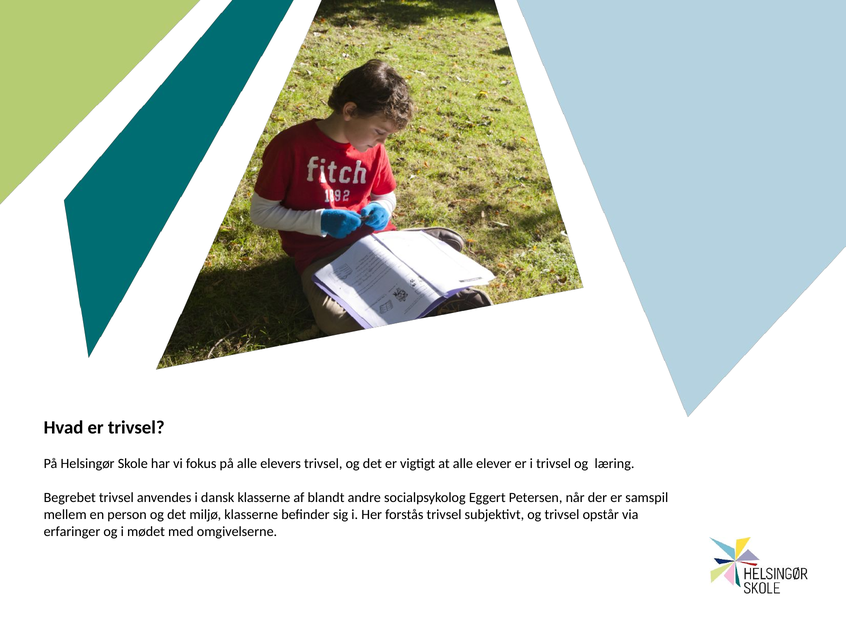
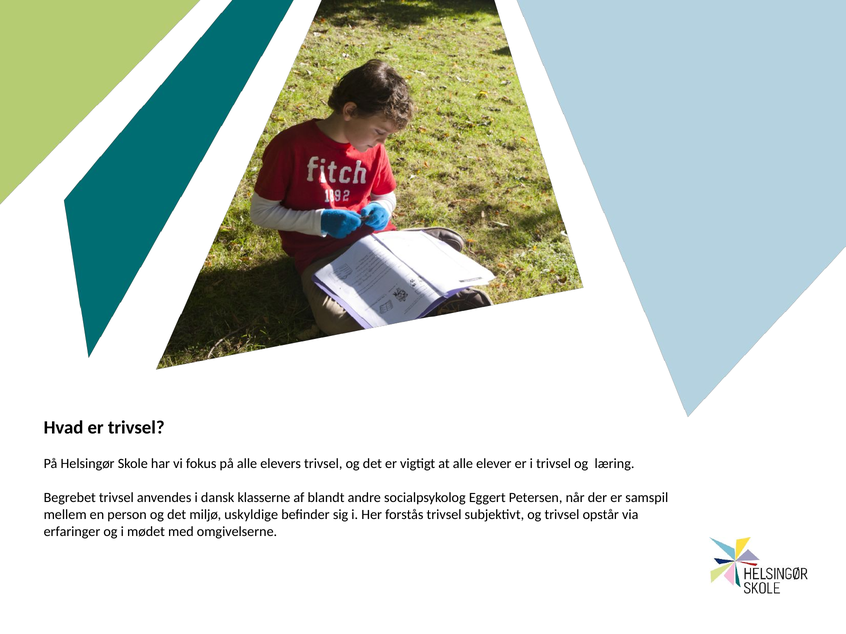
miljø klasserne: klasserne -> uskyldige
